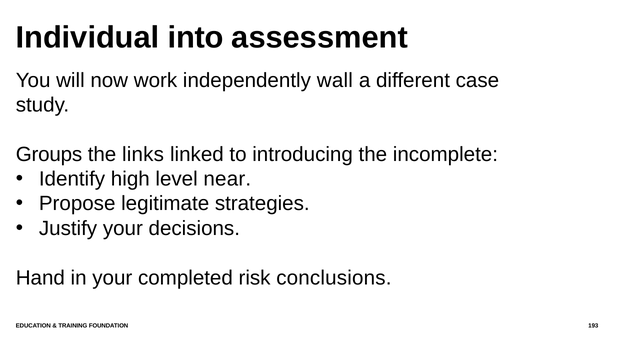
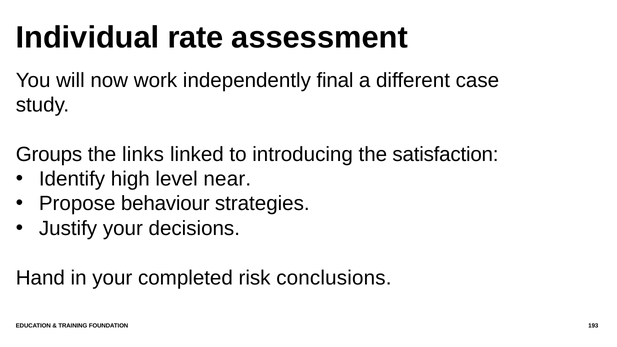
into: into -> rate
wall: wall -> final
incomplete: incomplete -> satisfaction
legitimate: legitimate -> behaviour
